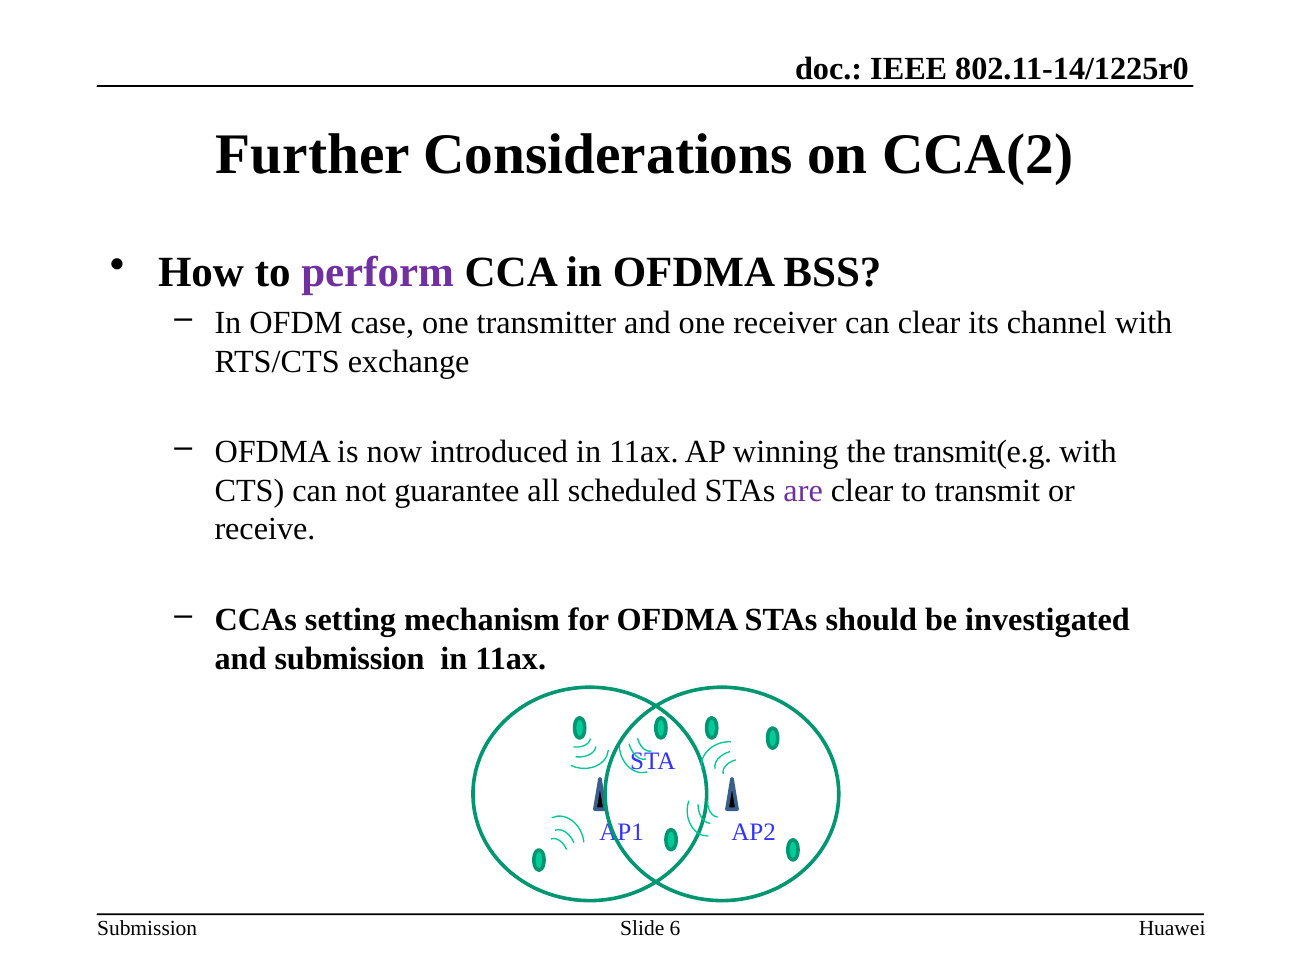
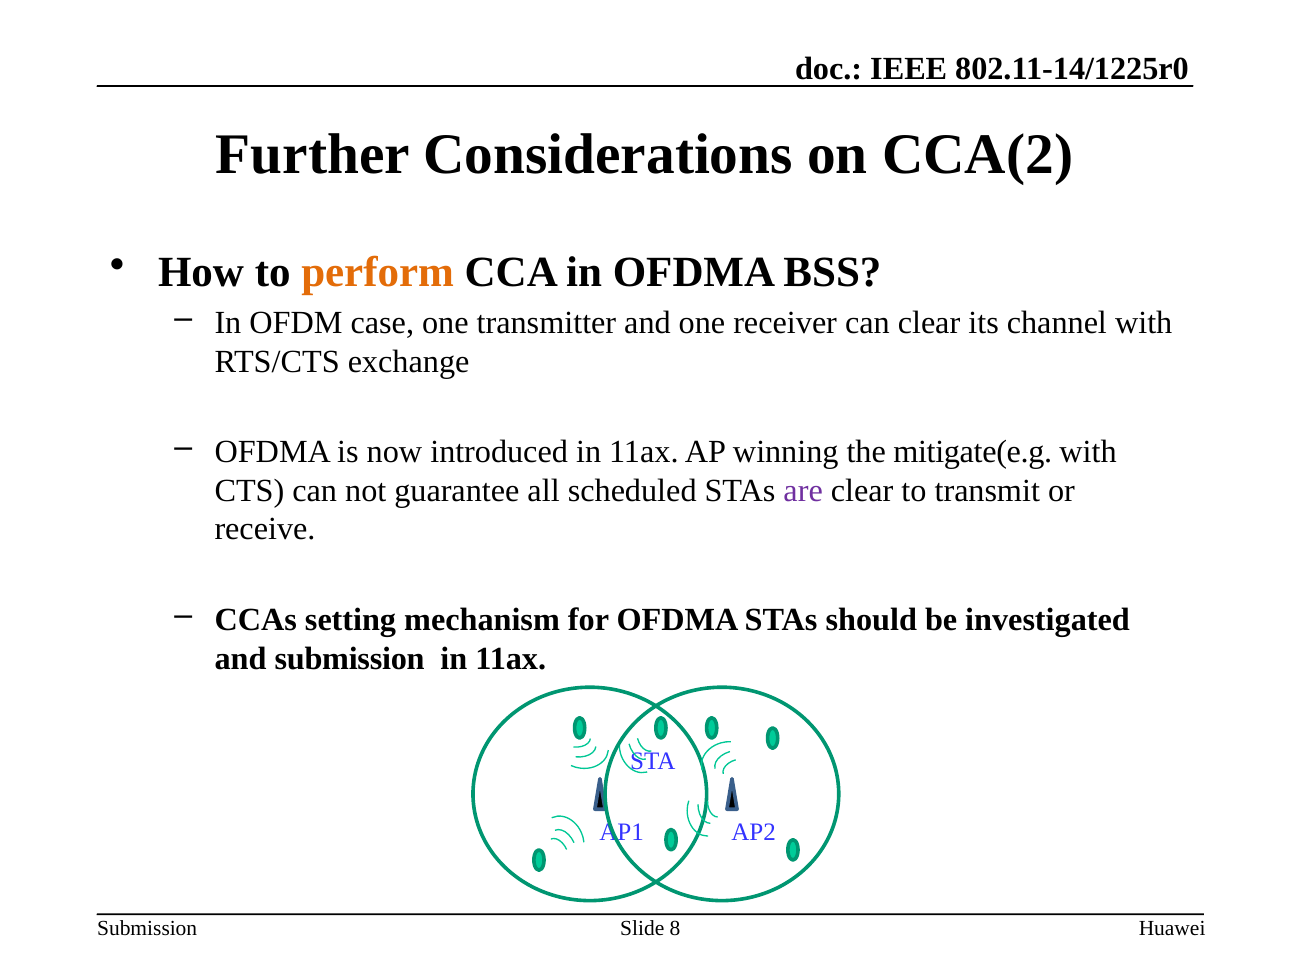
perform colour: purple -> orange
transmit(e.g: transmit(e.g -> mitigate(e.g
6: 6 -> 8
